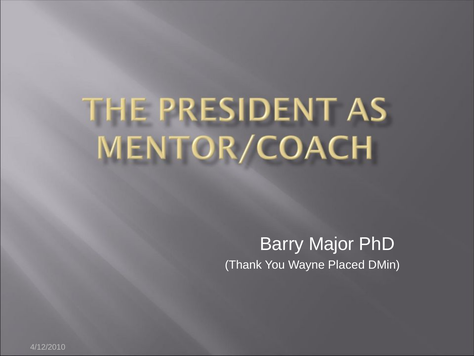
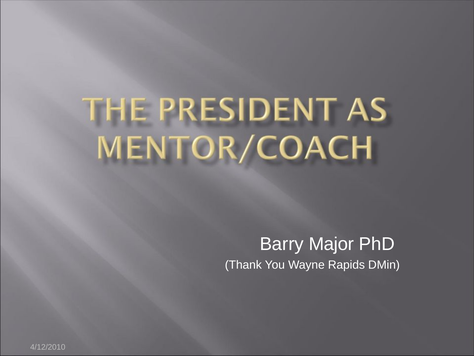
Placed: Placed -> Rapids
